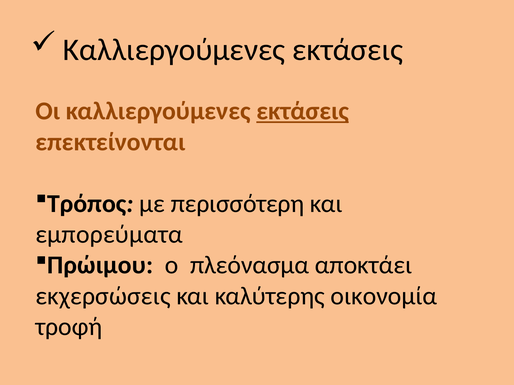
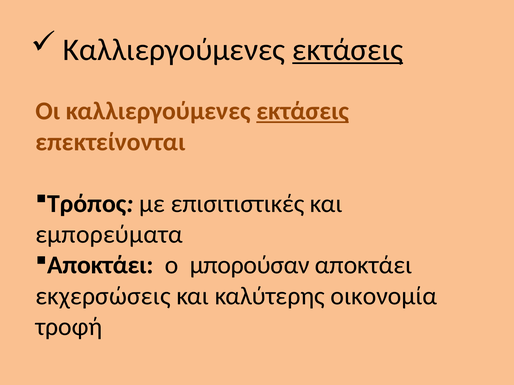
εκτάσεις at (348, 50) underline: none -> present
περισσότερη: περισσότερη -> επισιτιστικές
Πρώιμου at (100, 265): Πρώιμου -> Αποκτάει
πλεόνασμα: πλεόνασμα -> μπορούσαν
